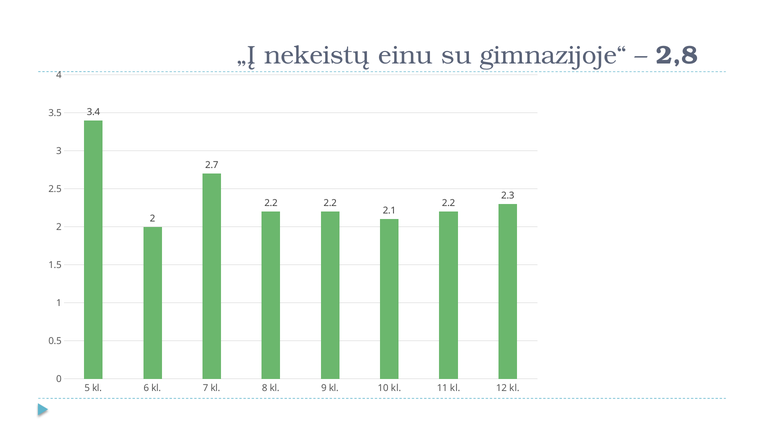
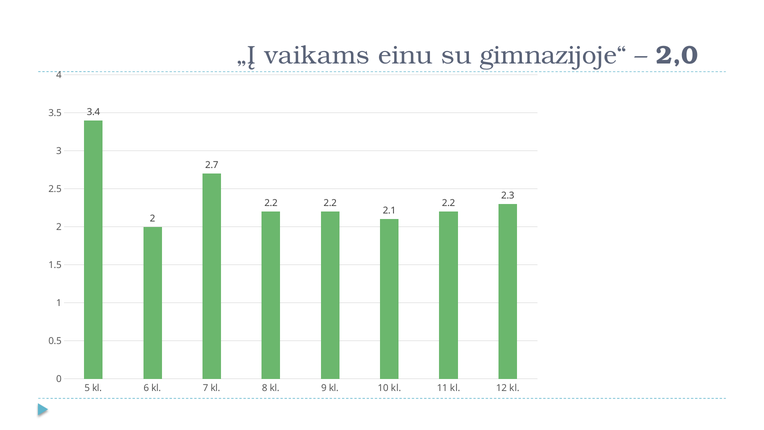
nekeistų: nekeistų -> vaikams
2,8: 2,8 -> 2,0
